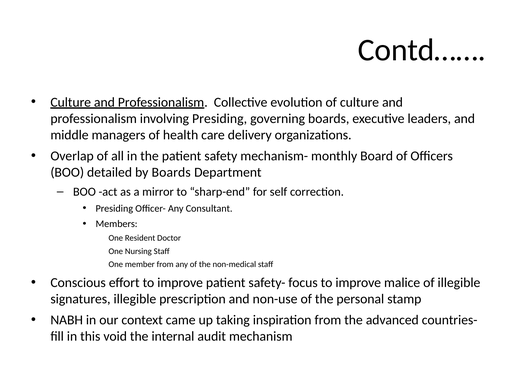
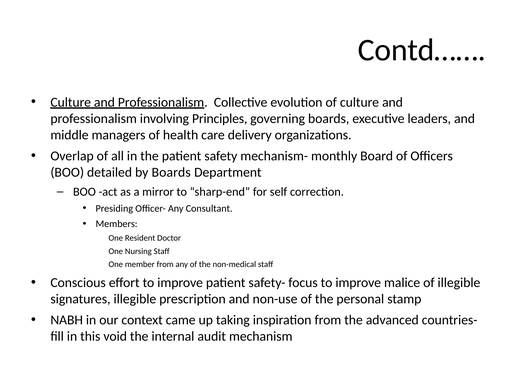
involving Presiding: Presiding -> Principles
